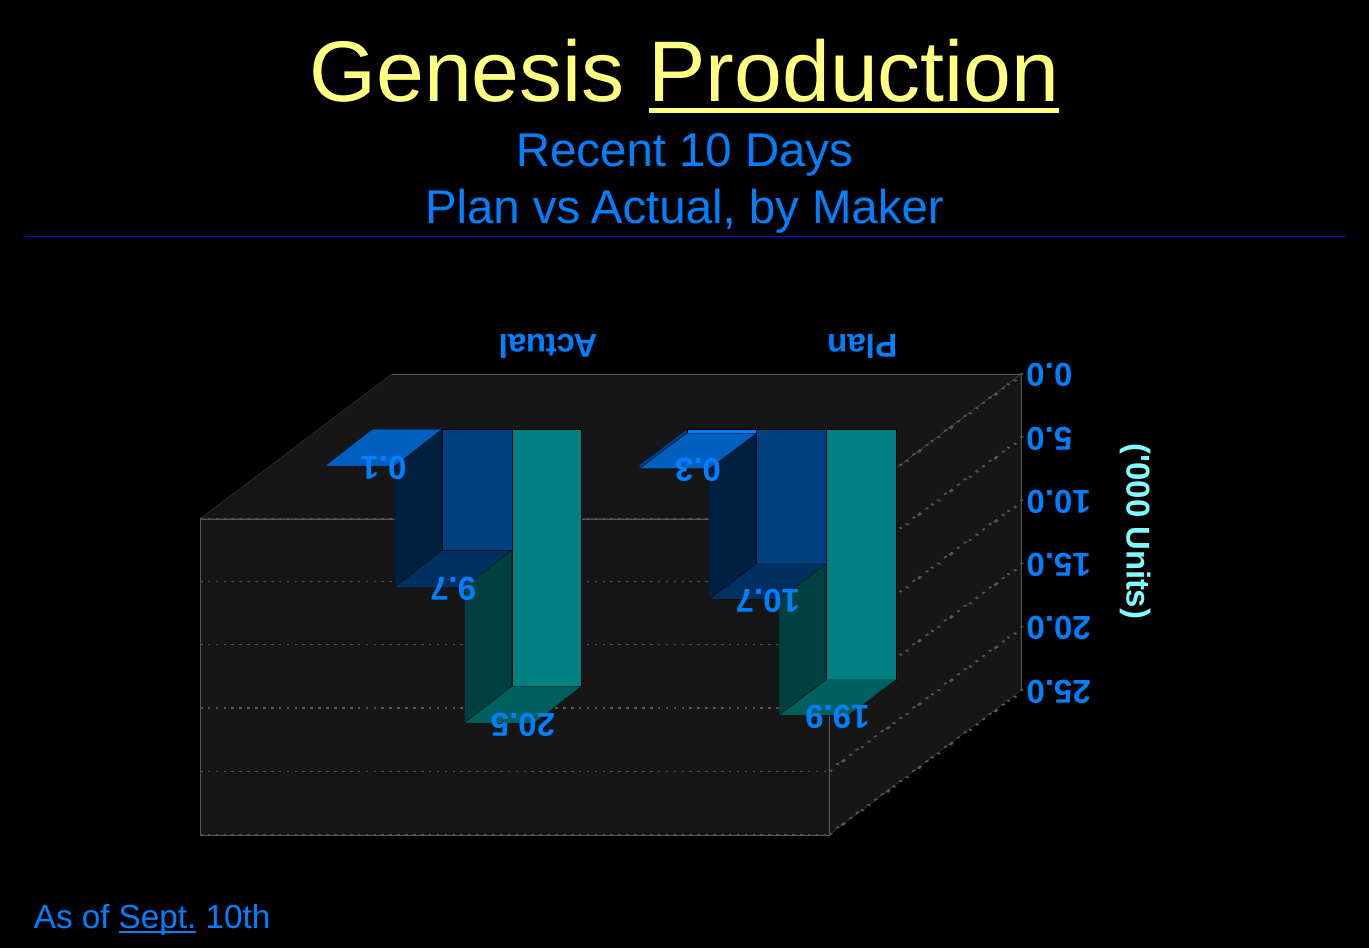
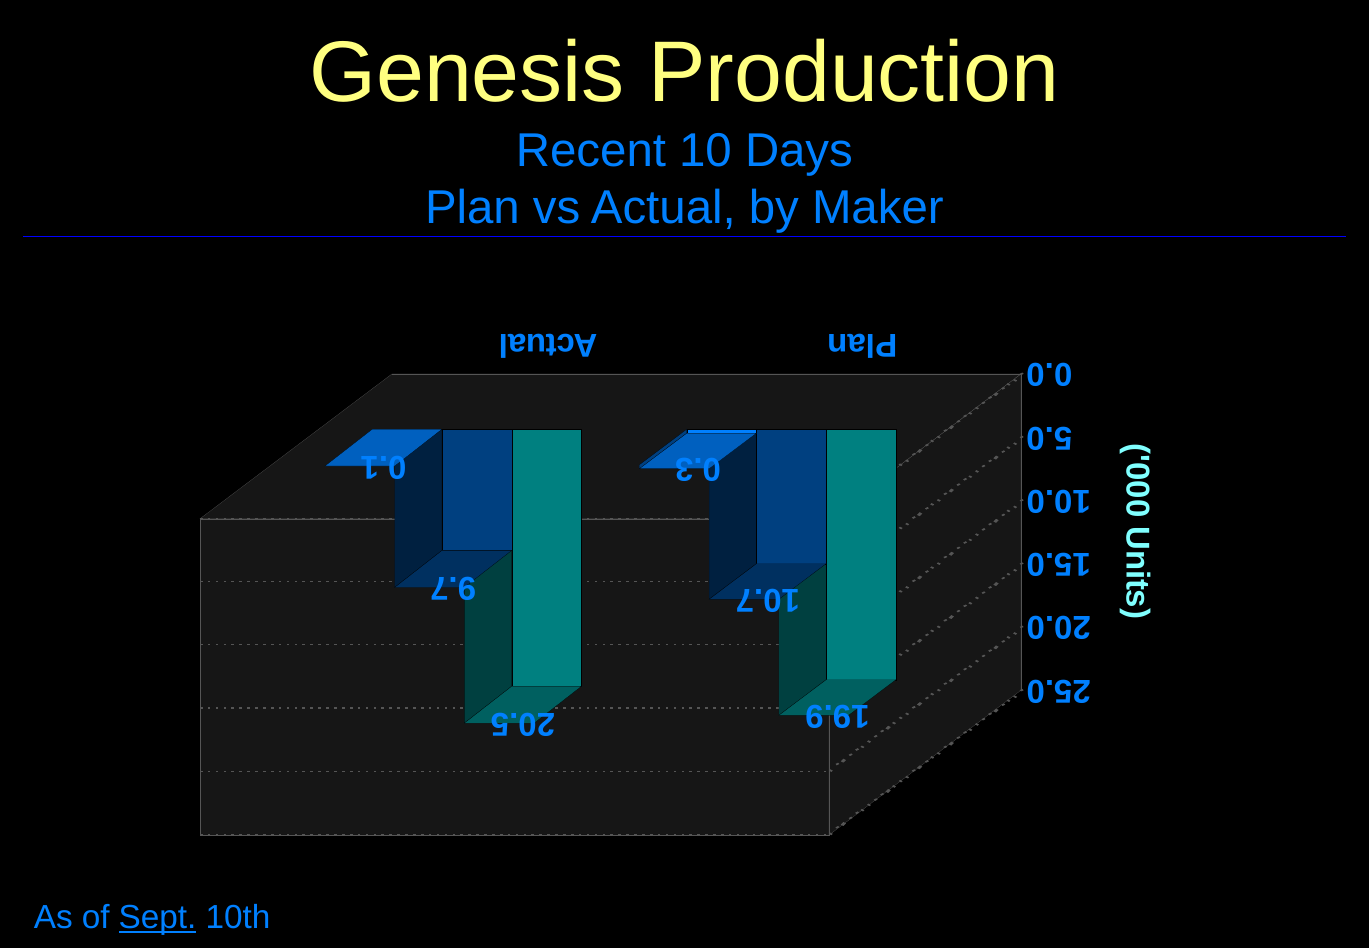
Production underline: present -> none
